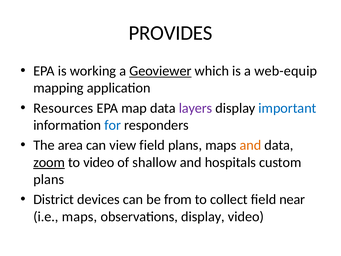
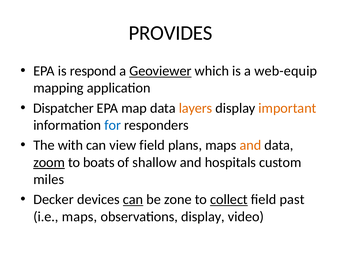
working: working -> respond
Resources: Resources -> Dispatcher
layers colour: purple -> orange
important colour: blue -> orange
area: area -> with
to video: video -> boats
plans at (49, 179): plans -> miles
District: District -> Decker
can at (133, 199) underline: none -> present
from: from -> zone
collect underline: none -> present
near: near -> past
